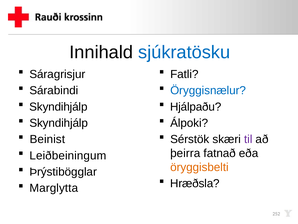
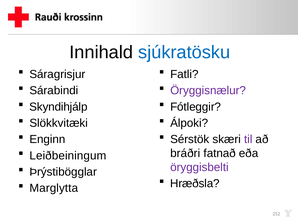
Öryggisnælur colour: blue -> purple
Hjálpaðu: Hjálpaðu -> Fótleggir
Skyndihjálp at (59, 123): Skyndihjálp -> Slökkvitæki
Beinist: Beinist -> Enginn
þeirra: þeirra -> bráðri
öryggisbelti colour: orange -> purple
